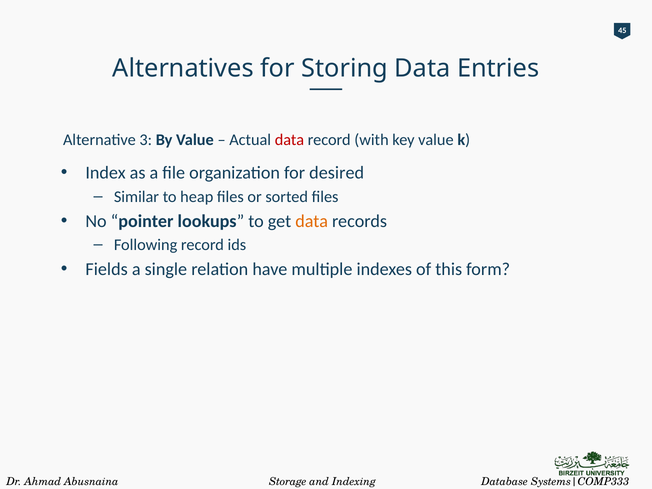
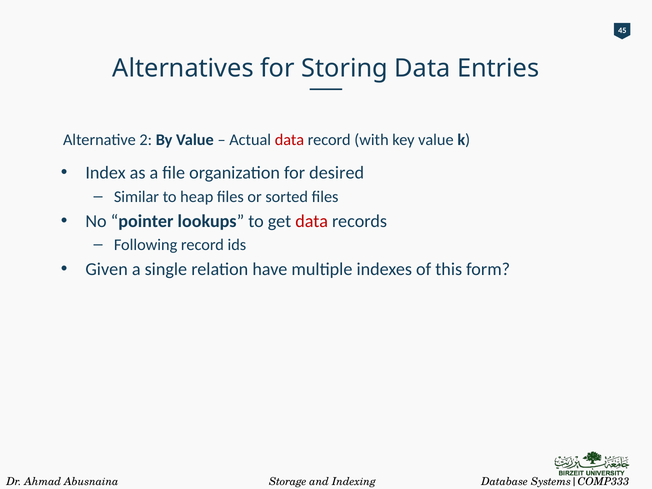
3: 3 -> 2
data at (312, 221) colour: orange -> red
Fields: Fields -> Given
